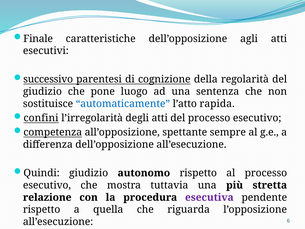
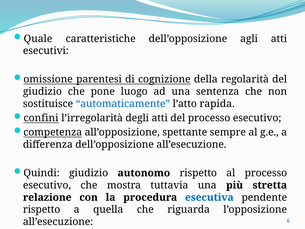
Finale: Finale -> Quale
successivo: successivo -> omissione
esecutiva colour: purple -> blue
